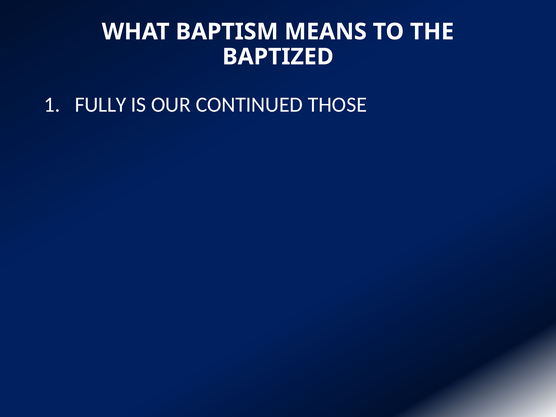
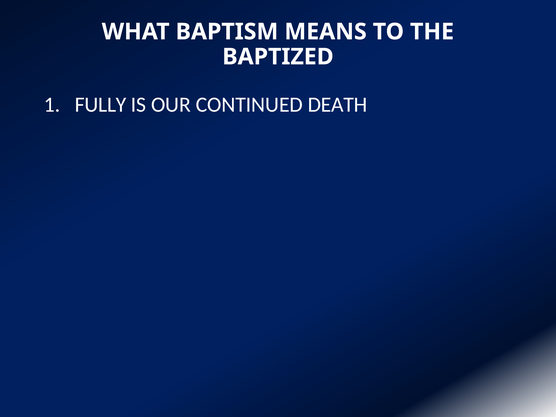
THOSE: THOSE -> DEATH
